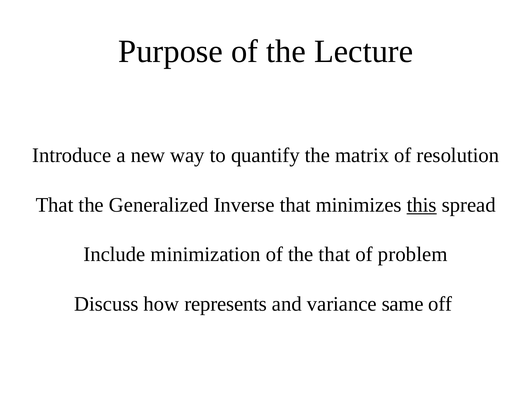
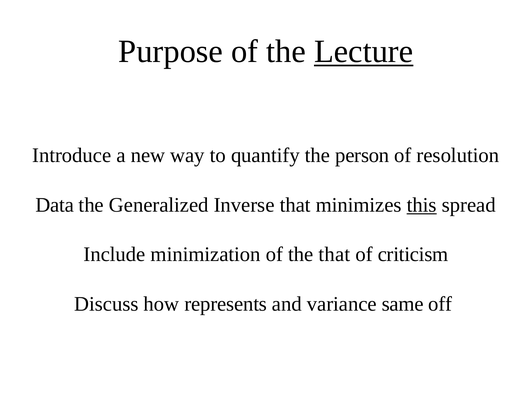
Lecture underline: none -> present
matrix: matrix -> person
That at (55, 205): That -> Data
problem: problem -> criticism
